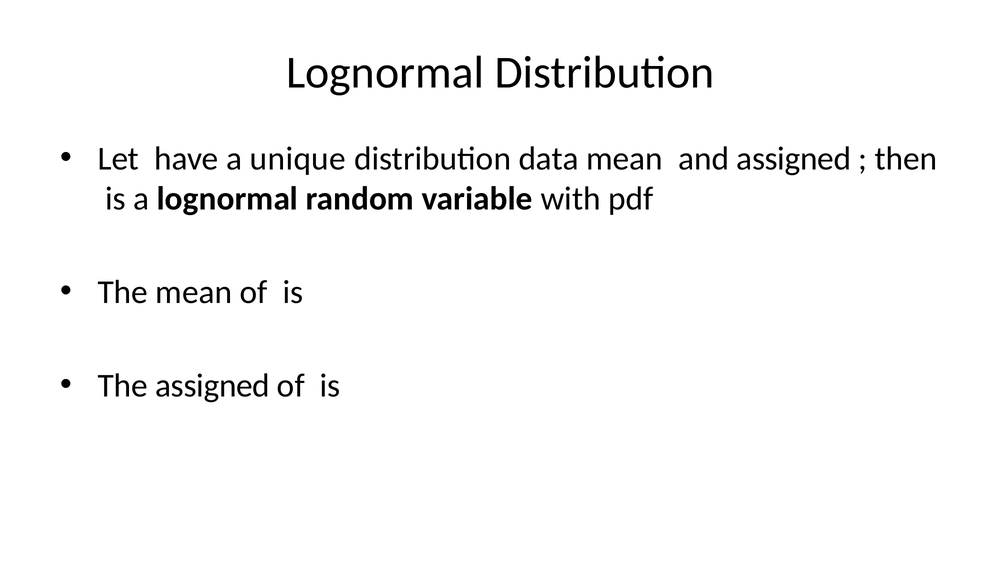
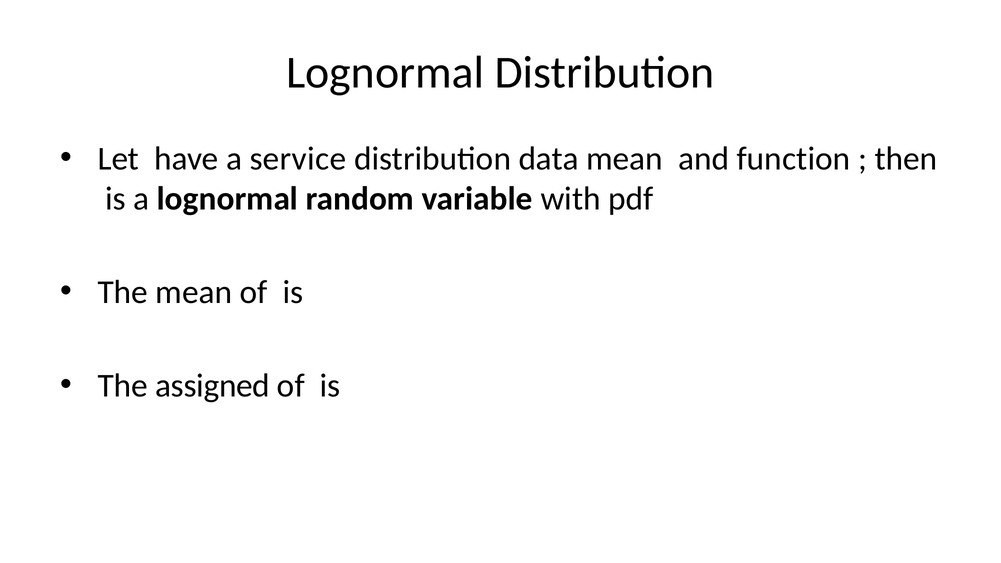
unique: unique -> service
and assigned: assigned -> function
